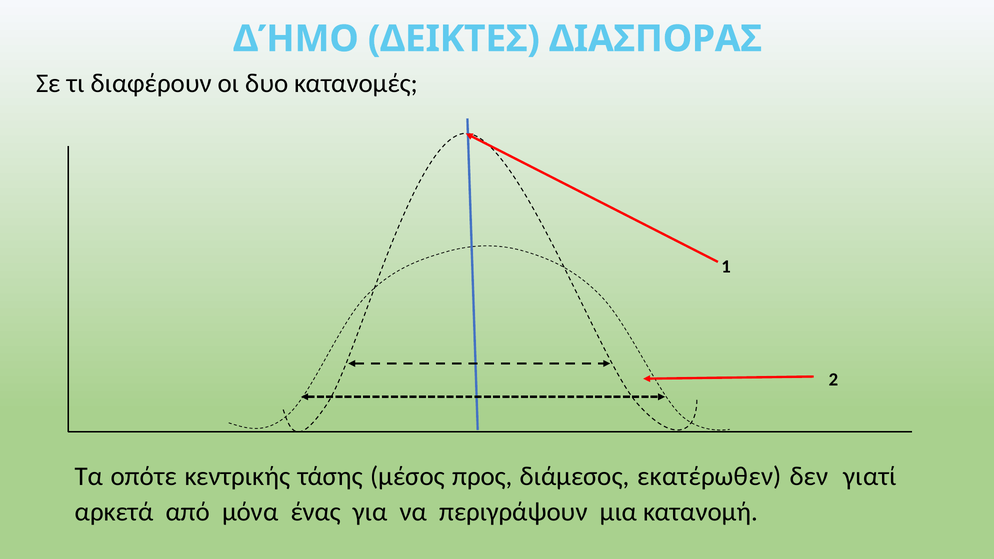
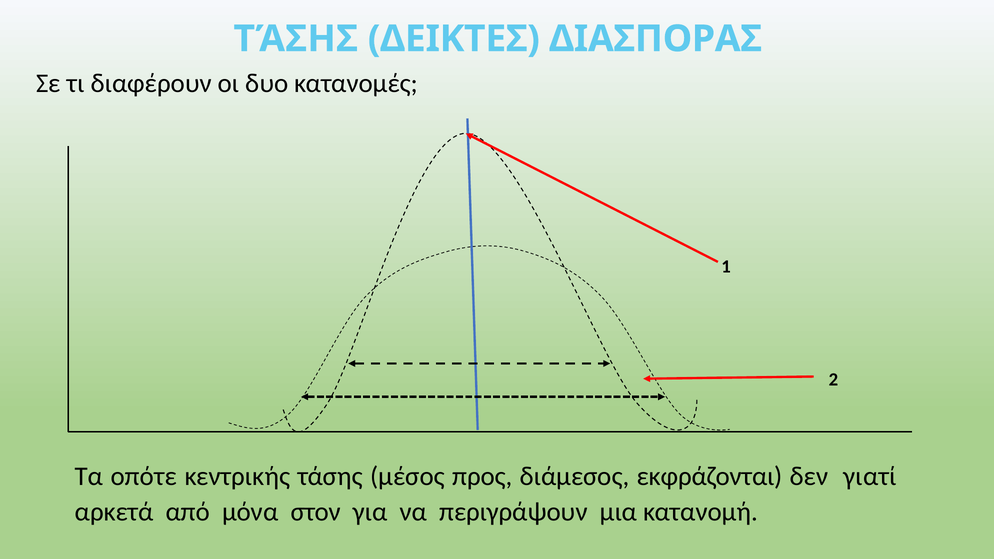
ΔΉΜΟ at (296, 39): ΔΉΜΟ -> ΤΆΣΗΣ
εκατέρωθεν: εκατέρωθεν -> εκφράζονται
ένας: ένας -> στον
